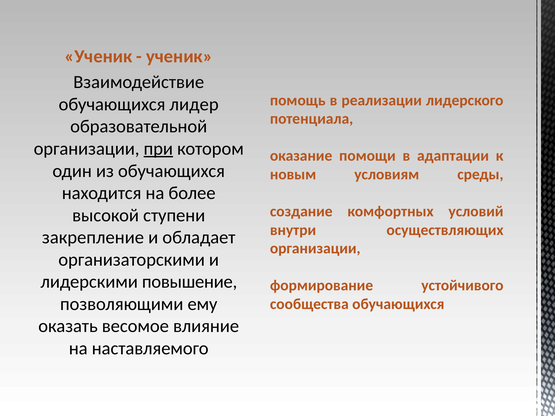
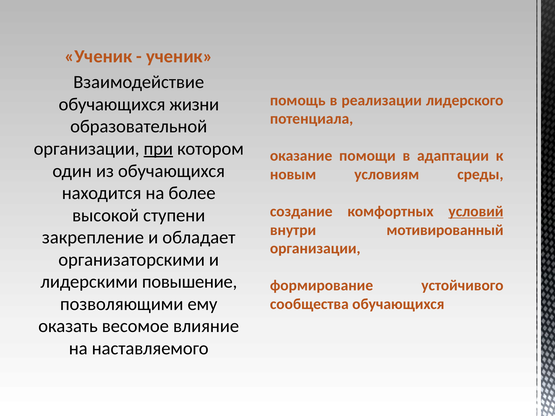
лидер: лидер -> жизни
условий underline: none -> present
осуществляющих: осуществляющих -> мотивированный
